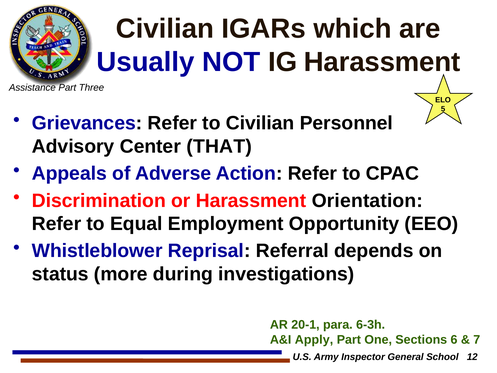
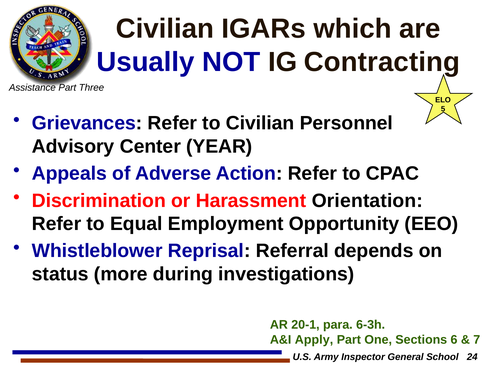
IG Harassment: Harassment -> Contracting
THAT: THAT -> YEAR
12: 12 -> 24
